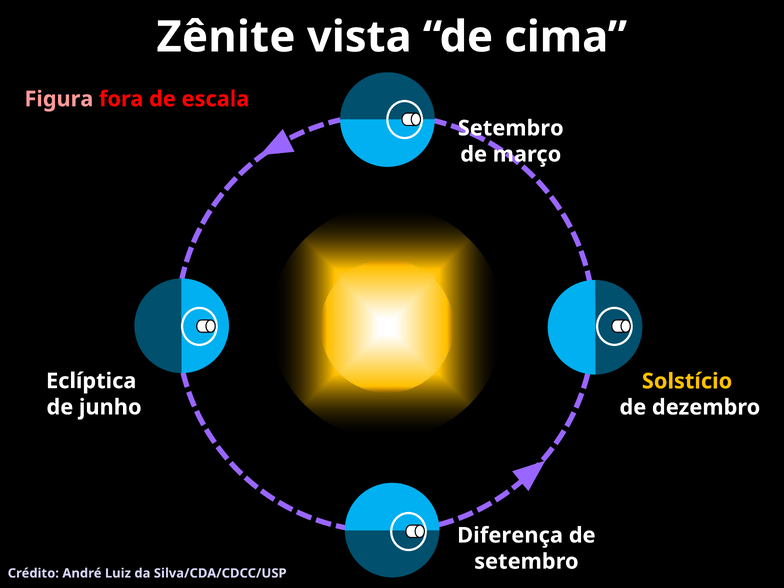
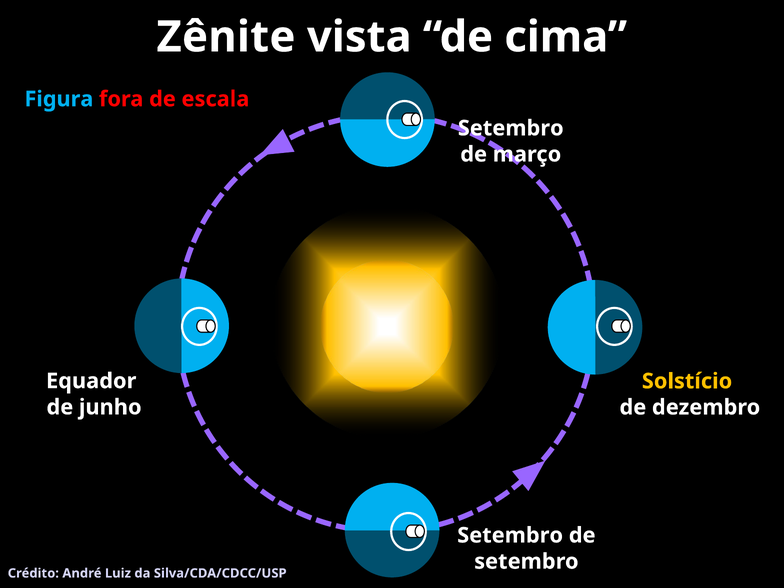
Figura colour: pink -> light blue
Eclíptica: Eclíptica -> Equador
Diferença at (510, 535): Diferença -> Setembro
